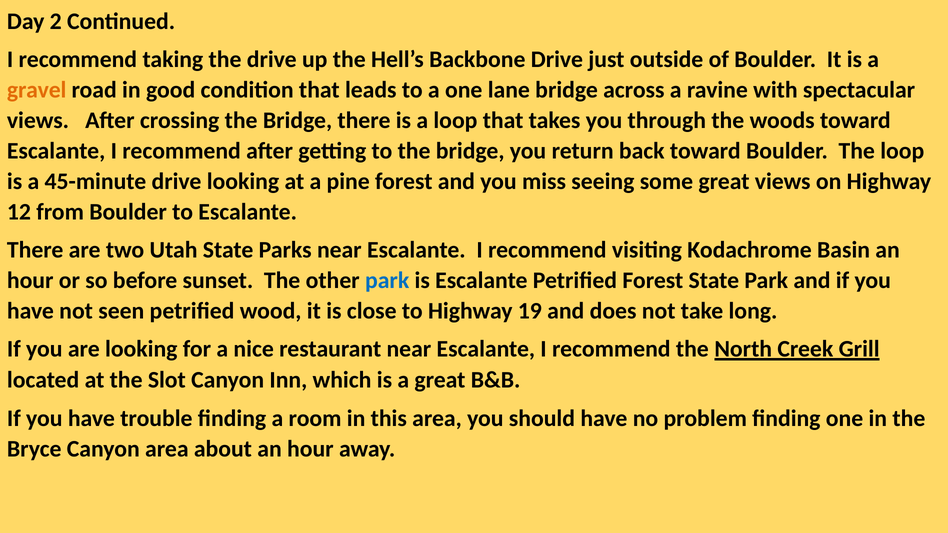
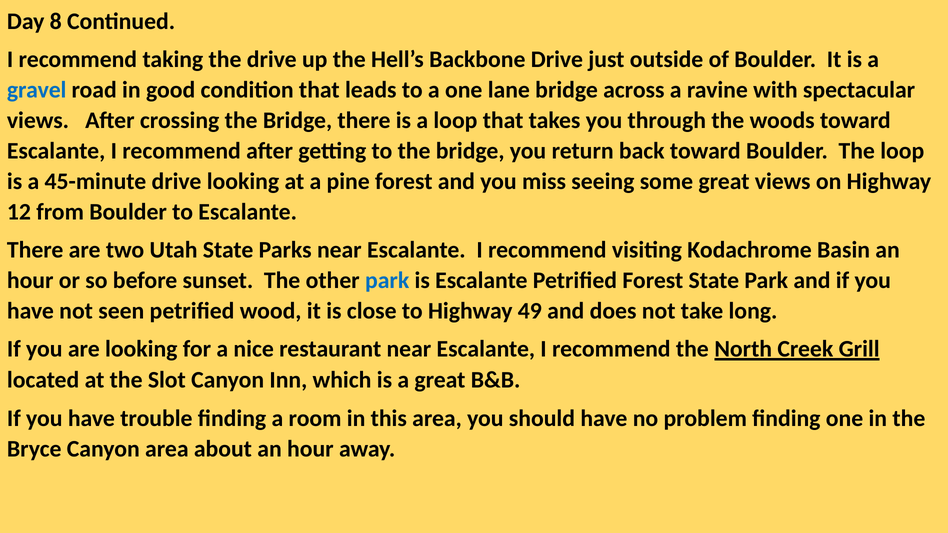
2: 2 -> 8
gravel colour: orange -> blue
19: 19 -> 49
